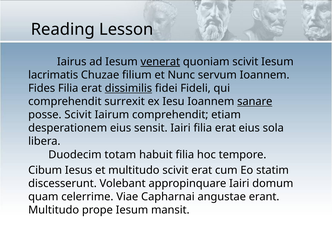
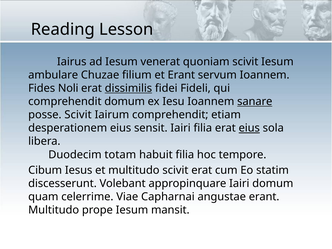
venerat underline: present -> none
lacrimatis: lacrimatis -> ambulare
et Nunc: Nunc -> Erant
Fides Filia: Filia -> Noli
comprehendit surrexit: surrexit -> domum
eius at (249, 128) underline: none -> present
